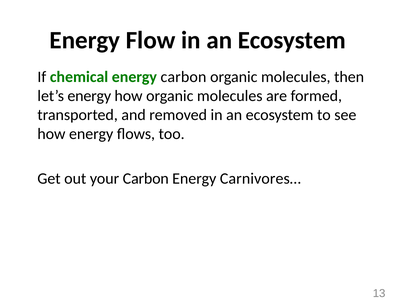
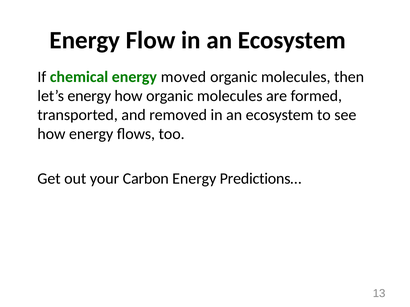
energy carbon: carbon -> moved
Carnivores…: Carnivores… -> Predictions…
